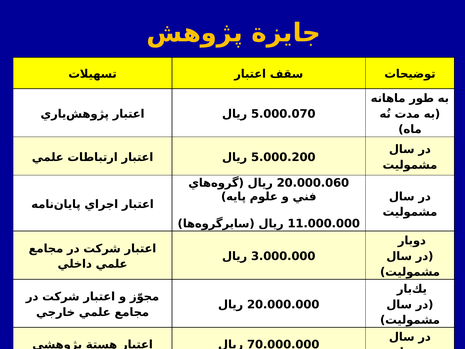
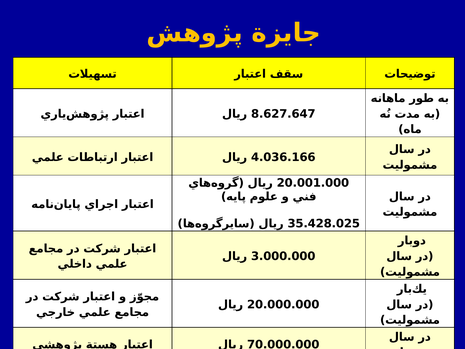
5.000.070: 5.000.070 -> 8.627.647
5.000.200: 5.000.200 -> 4.036.166
20.000.060: 20.000.060 -> 20.001.000
11.000.000: 11.000.000 -> 35.428.025
